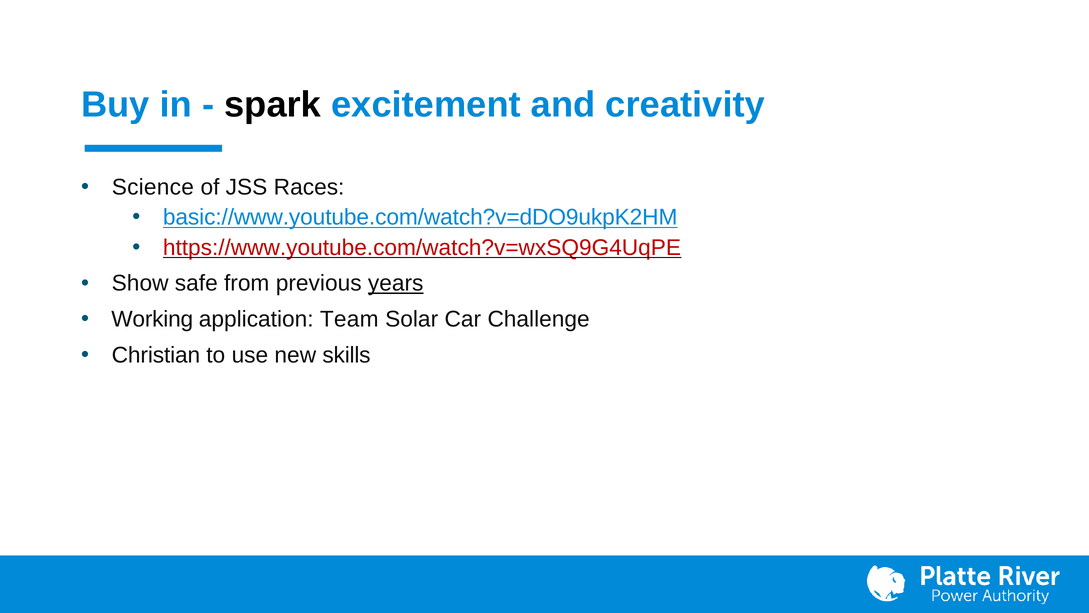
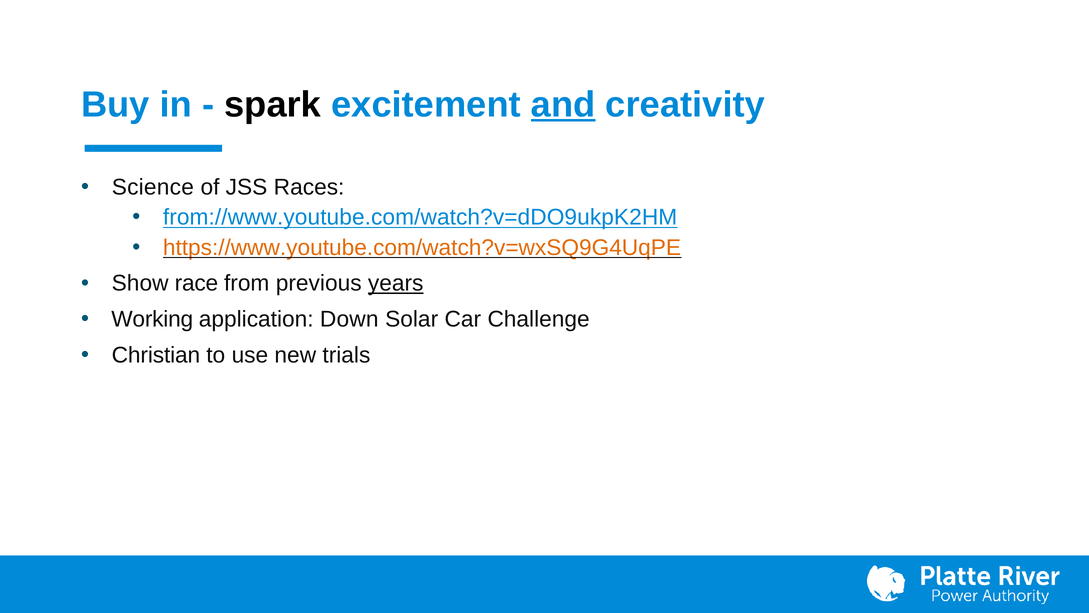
and underline: none -> present
basic://www.youtube.com/watch?v=dDO9ukpK2HM: basic://www.youtube.com/watch?v=dDO9ukpK2HM -> from://www.youtube.com/watch?v=dDO9ukpK2HM
https://www.youtube.com/watch?v=wxSQ9G4UqPE colour: red -> orange
safe: safe -> race
Team: Team -> Down
skills: skills -> trials
